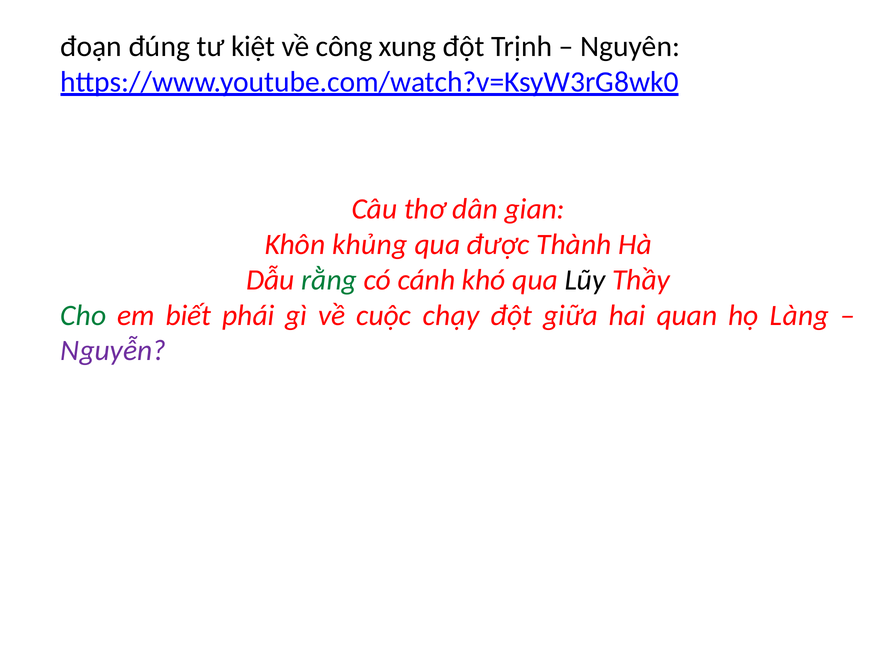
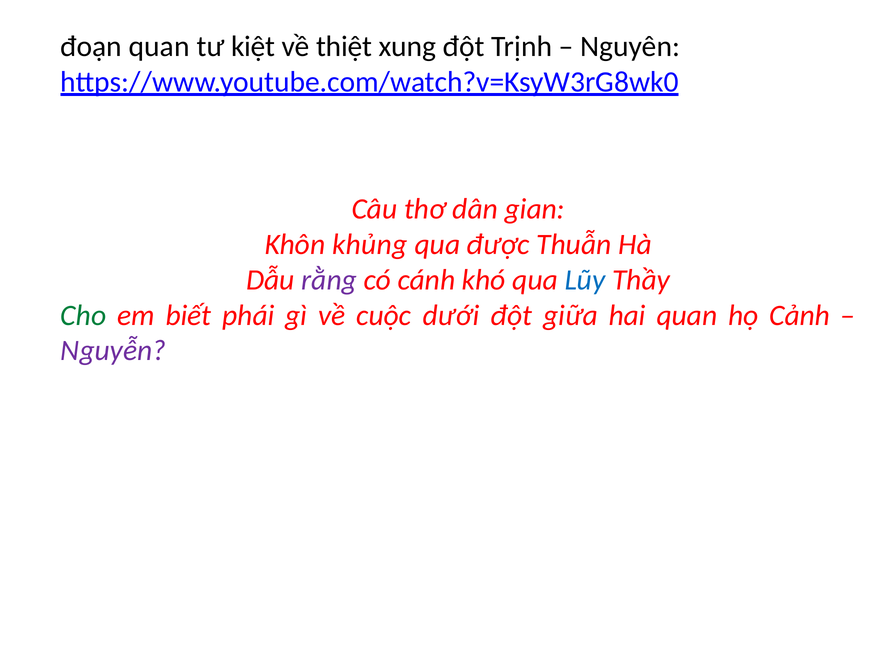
đoạn đúng: đúng -> quan
công: công -> thiệt
Thành: Thành -> Thuẫn
rằng colour: green -> purple
Lũy colour: black -> blue
chạy: chạy -> dưới
Làng: Làng -> Cảnh
